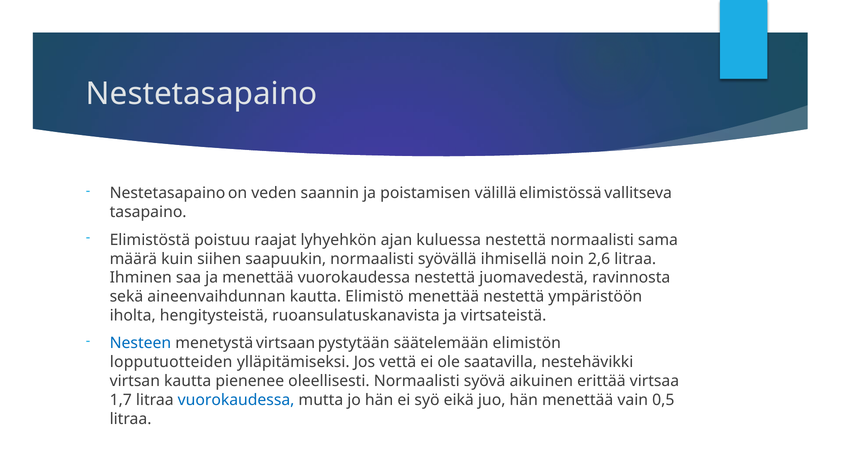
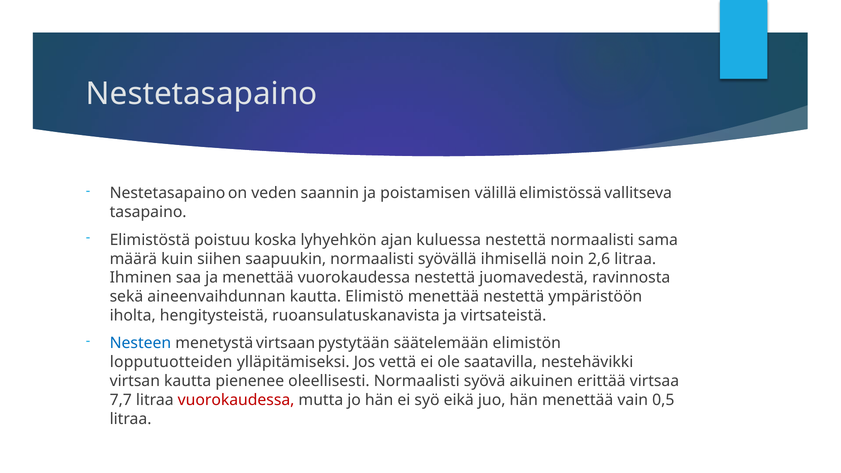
raajat: raajat -> koska
1,7: 1,7 -> 7,7
vuorokaudessa at (236, 400) colour: blue -> red
